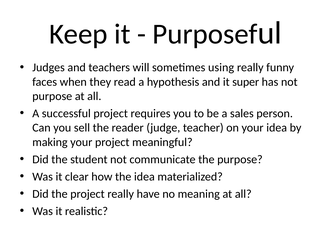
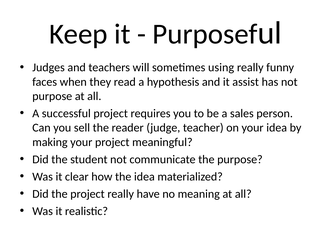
super: super -> assist
